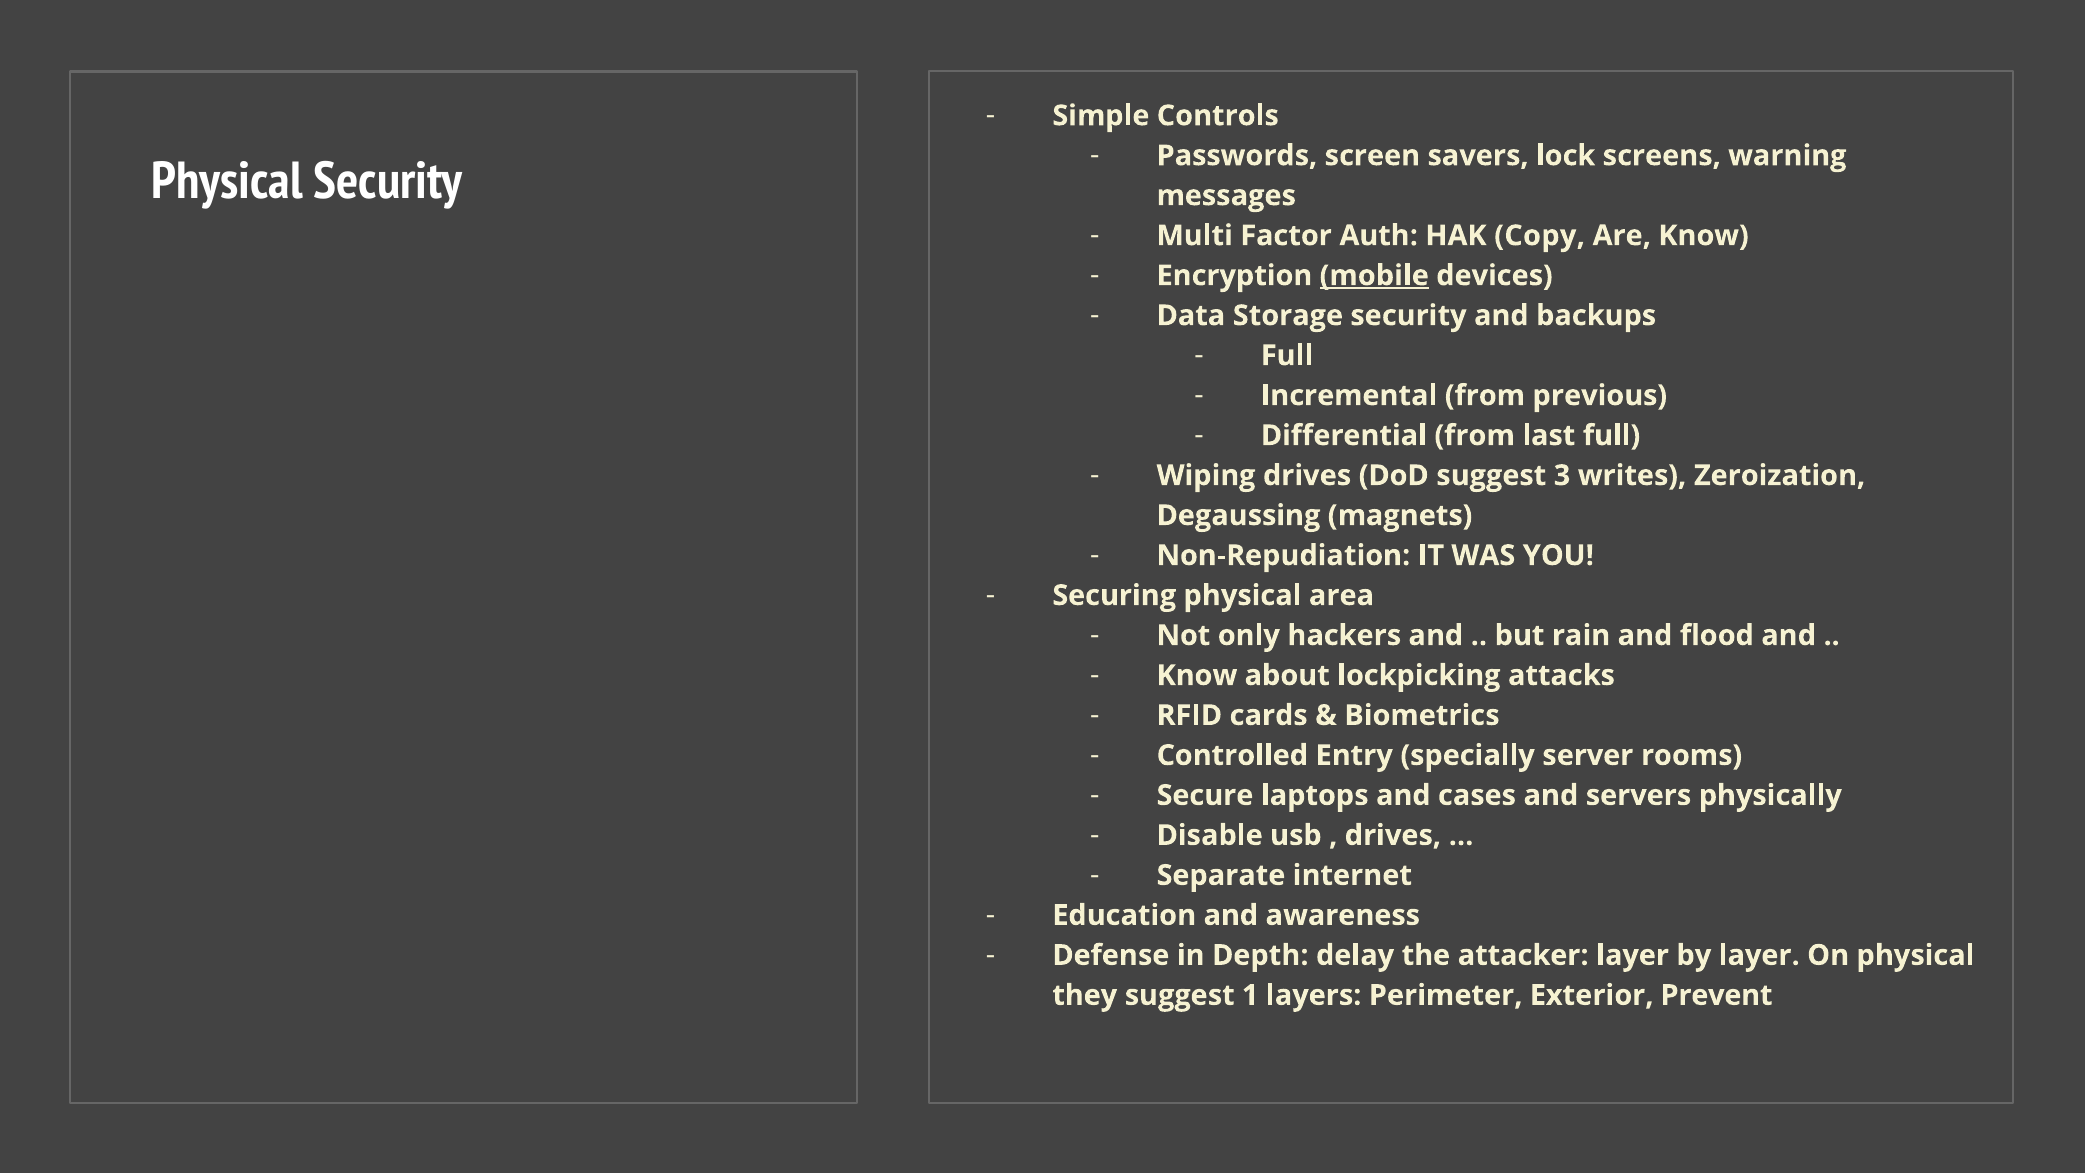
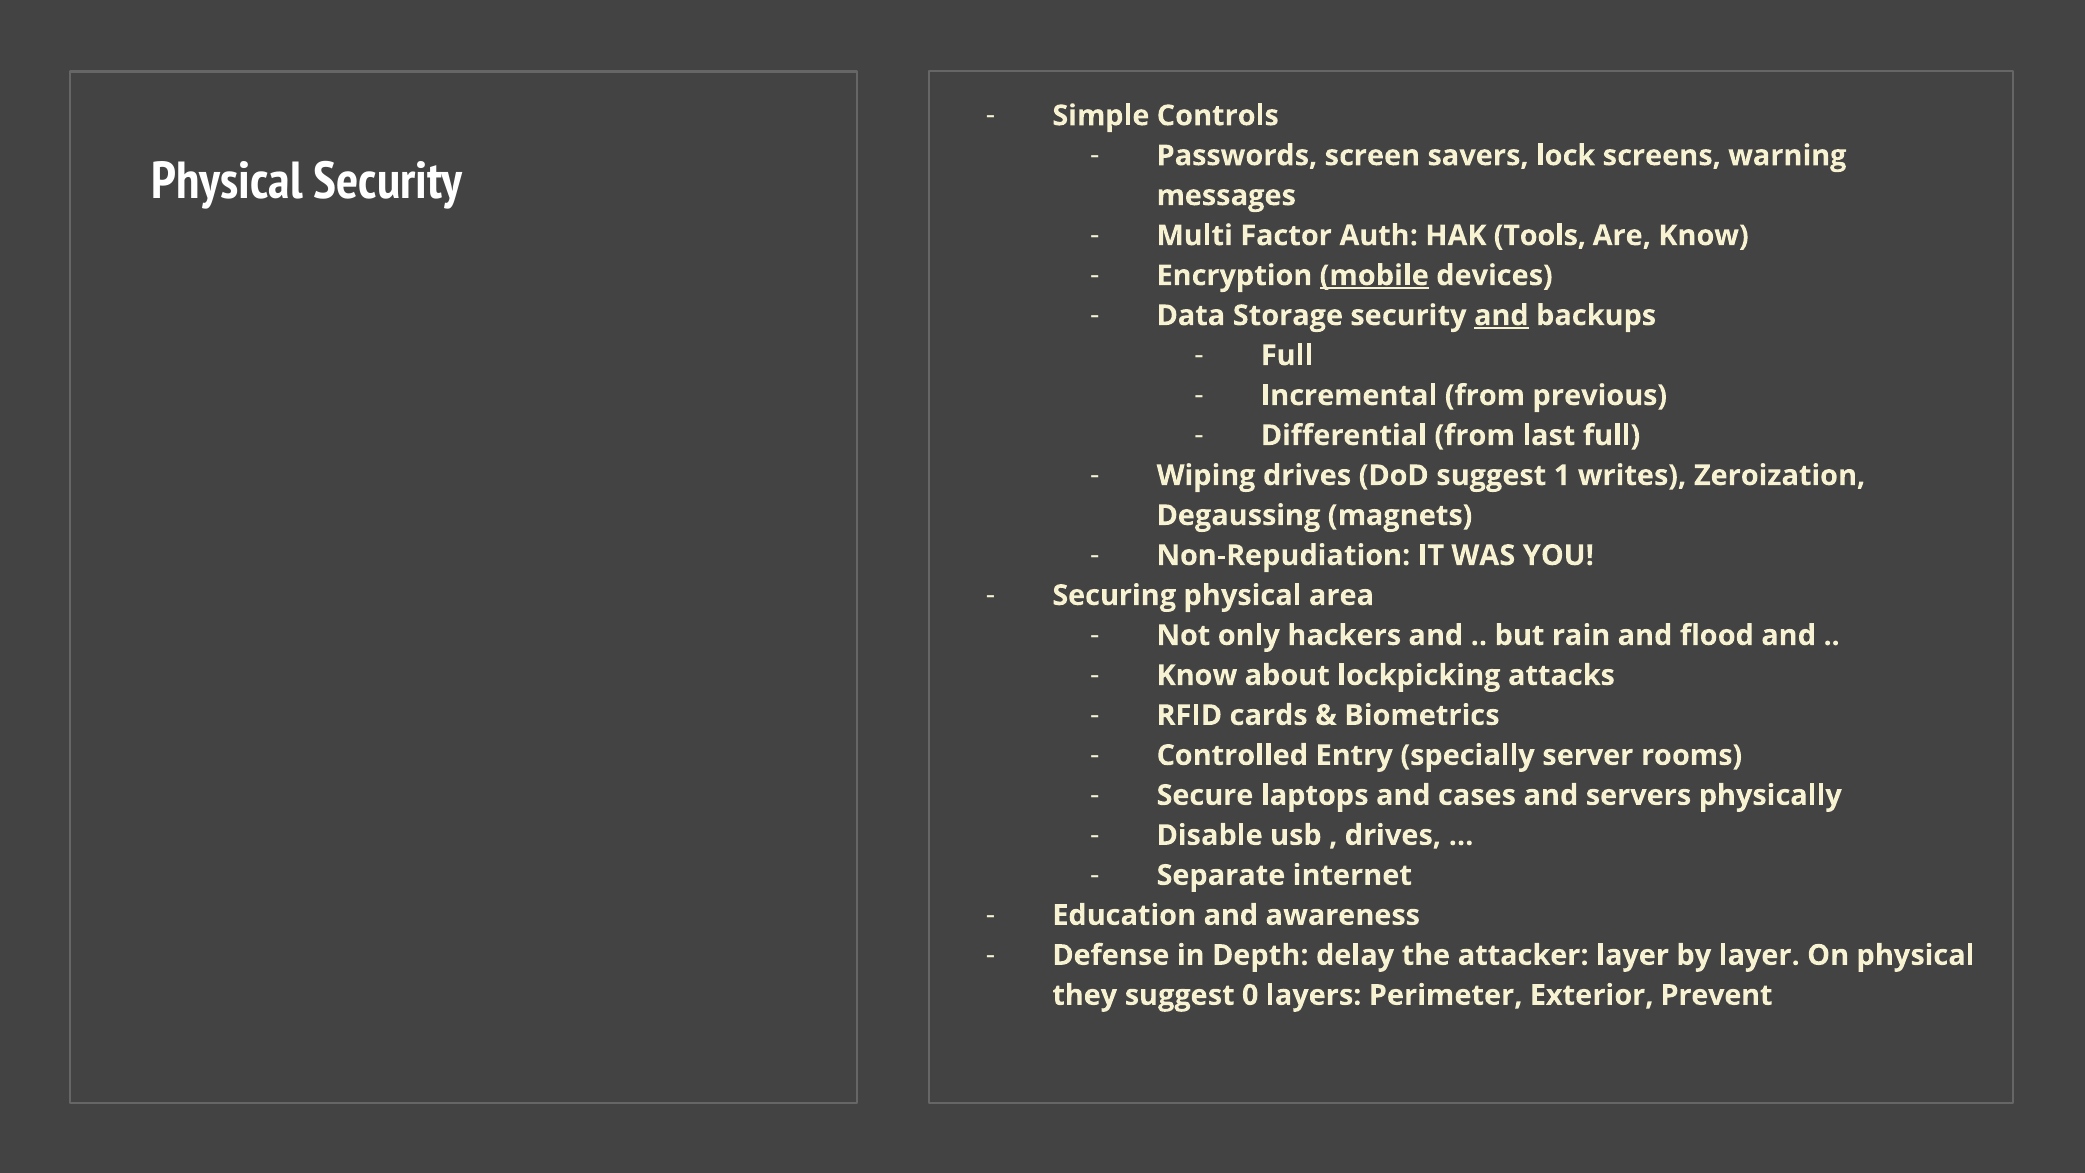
Copy: Copy -> Tools
and at (1501, 316) underline: none -> present
3: 3 -> 1
1: 1 -> 0
